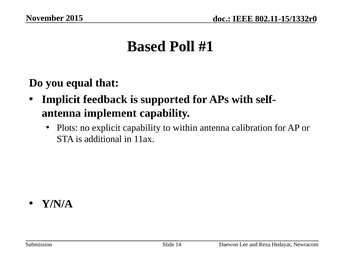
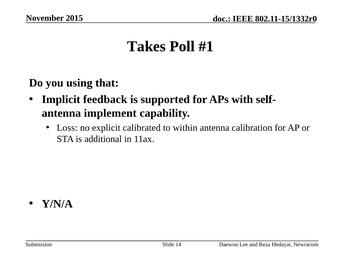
Based: Based -> Takes
equal: equal -> using
Plots: Plots -> Loss
explicit capability: capability -> calibrated
